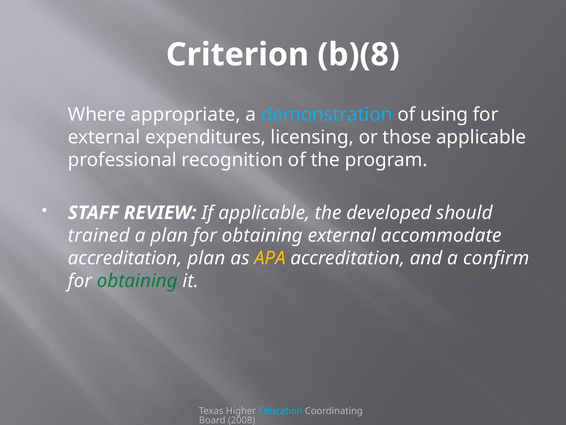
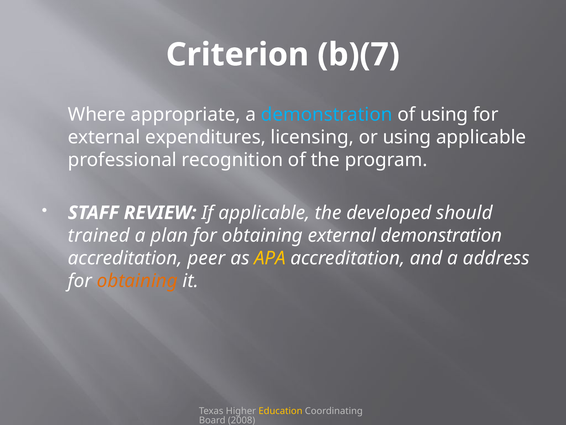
b)(8: b)(8 -> b)(7
or those: those -> using
external accommodate: accommodate -> demonstration
accreditation plan: plan -> peer
confirm: confirm -> address
obtaining at (137, 280) colour: green -> orange
Education colour: light blue -> yellow
